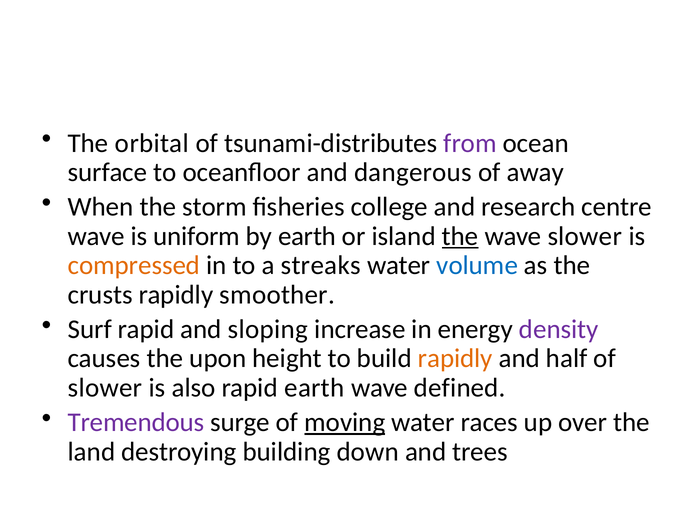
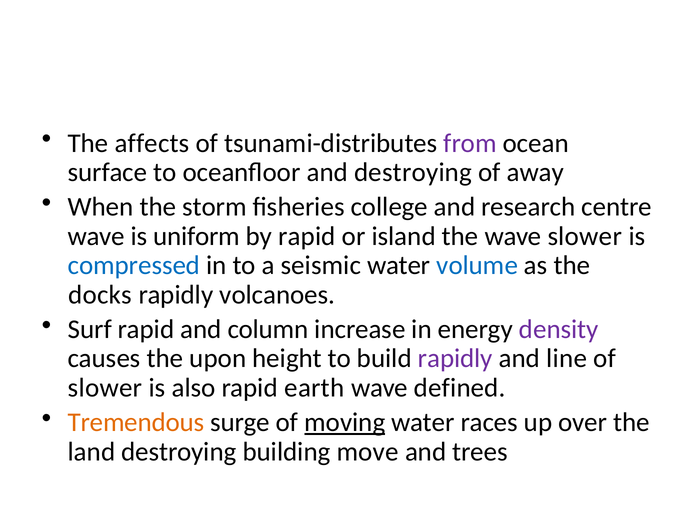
orbital: orbital -> affects
and dangerous: dangerous -> destroying
by earth: earth -> rapid
the at (460, 236) underline: present -> none
compressed colour: orange -> blue
streaks: streaks -> seismic
crusts: crusts -> docks
smoother: smoother -> volcanoes
sloping: sloping -> column
rapidly at (455, 359) colour: orange -> purple
half: half -> line
Tremendous colour: purple -> orange
down: down -> move
